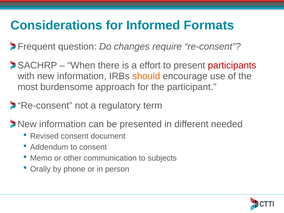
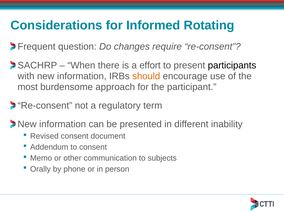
Formats: Formats -> Rotating
participants colour: red -> black
needed: needed -> inability
